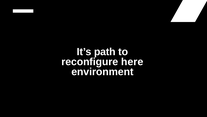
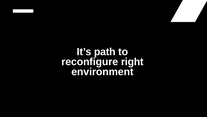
here: here -> right
